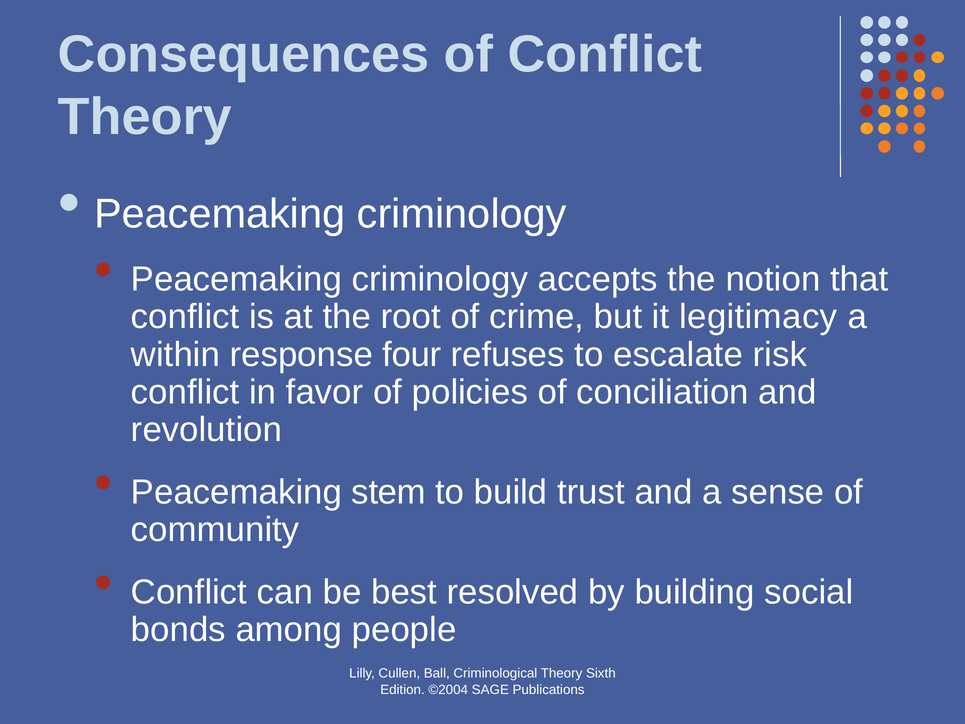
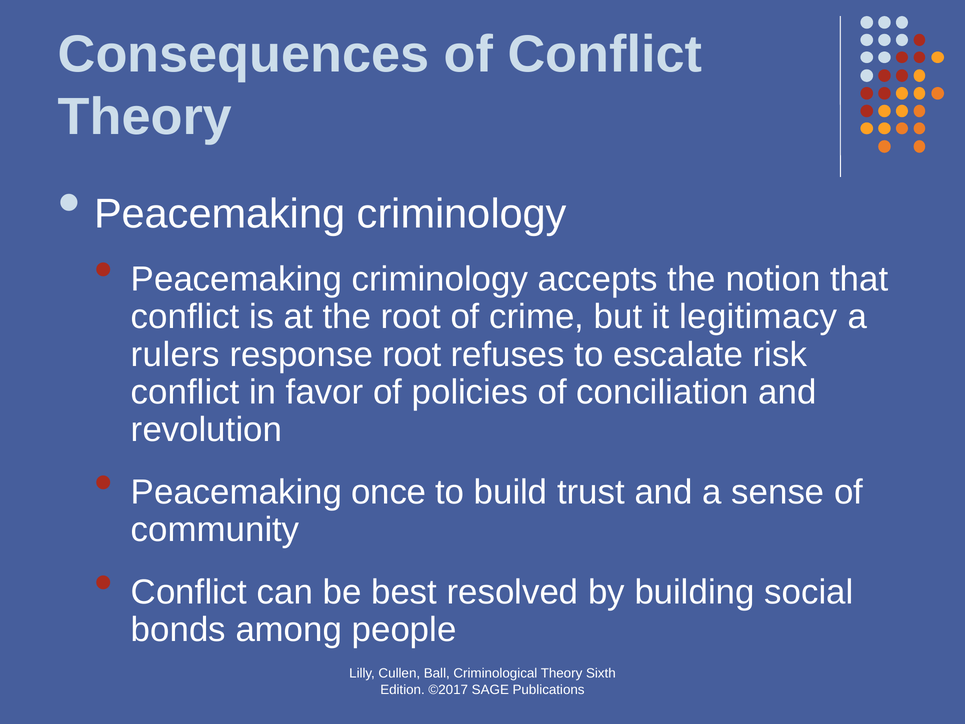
within: within -> rulers
response four: four -> root
stem: stem -> once
©2004: ©2004 -> ©2017
